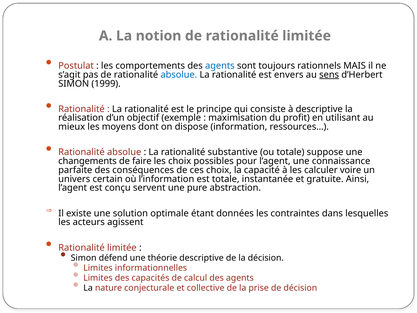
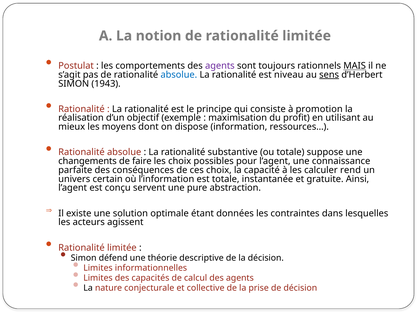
agents at (220, 66) colour: blue -> purple
MAIS underline: none -> present
envers: envers -> niveau
1999: 1999 -> 1943
à descriptive: descriptive -> promotion
voire: voire -> rend
